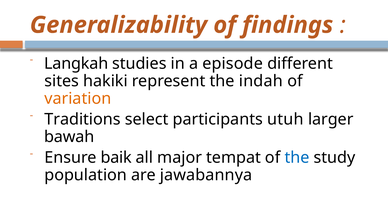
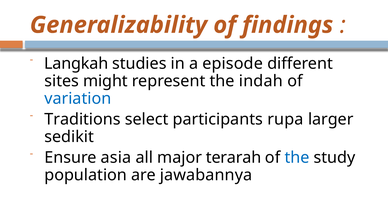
hakiki: hakiki -> might
variation colour: orange -> blue
utuh: utuh -> rupa
bawah: bawah -> sedikit
baik: baik -> asia
tempat: tempat -> terarah
